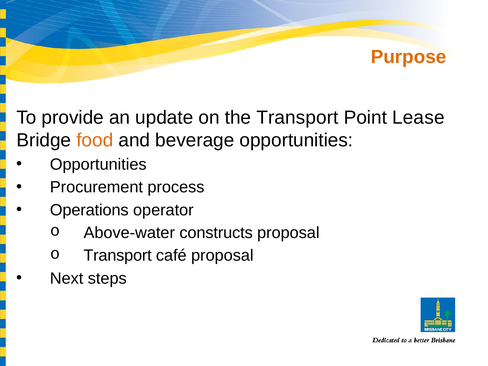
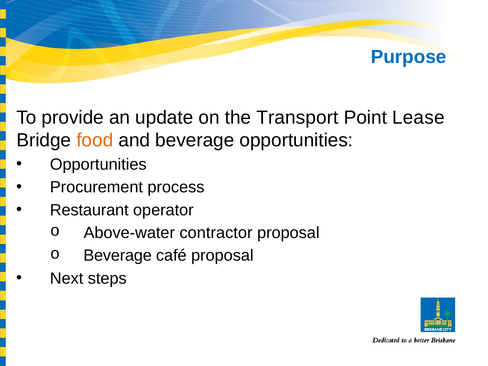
Purpose colour: orange -> blue
Operations: Operations -> Restaurant
constructs: constructs -> contractor
Transport at (118, 256): Transport -> Beverage
